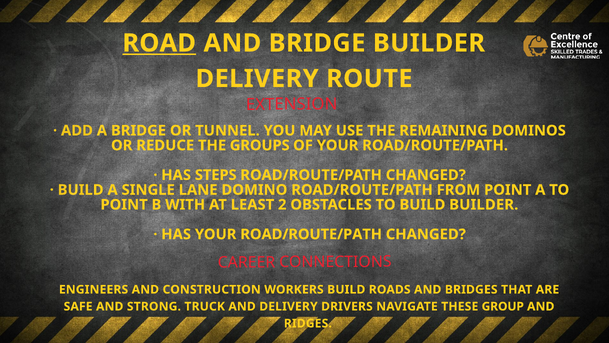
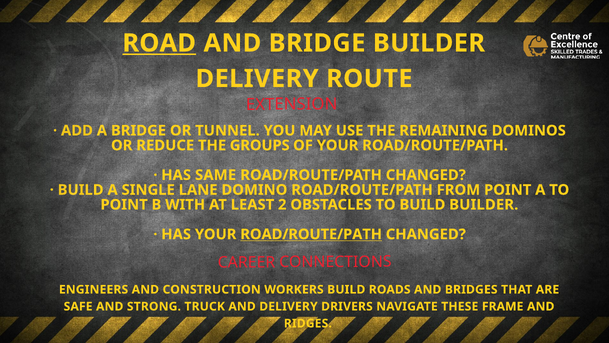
STEPS: STEPS -> SAME
ROAD/ROUTE/PATH at (311, 234) underline: none -> present
GROUP: GROUP -> FRAME
